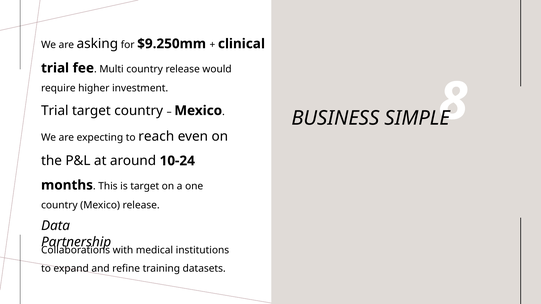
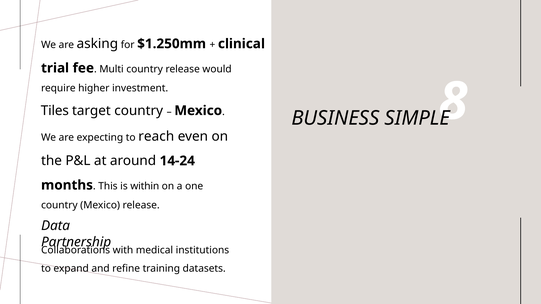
$9.250mm: $9.250mm -> $1.250mm
Trial at (55, 111): Trial -> Tiles
10-24: 10-24 -> 14-24
is target: target -> within
